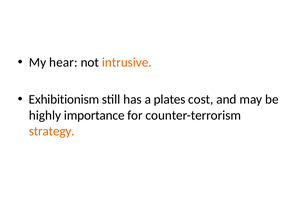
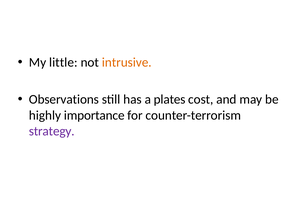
hear: hear -> little
Exhibitionism: Exhibitionism -> Observations
strategy colour: orange -> purple
